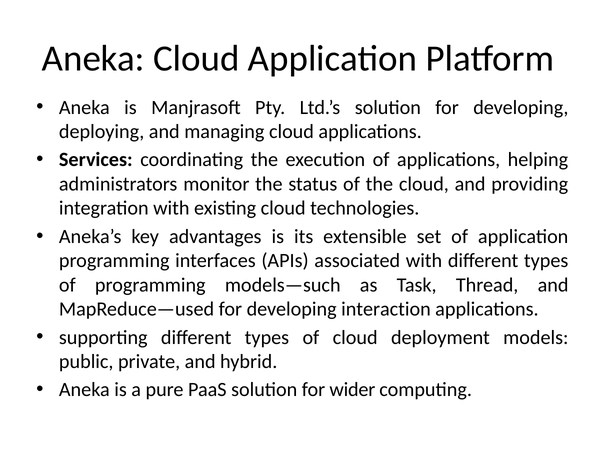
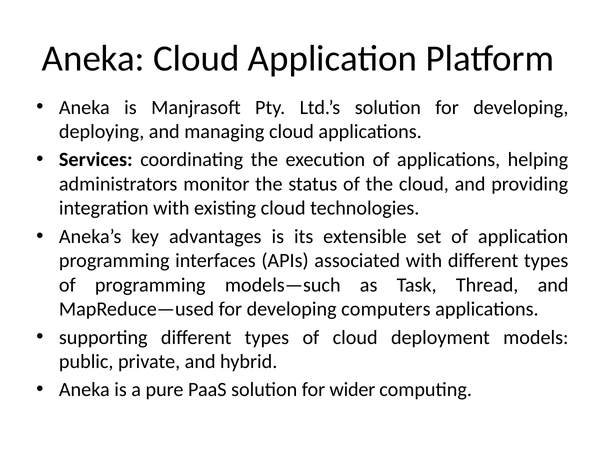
interaction: interaction -> computers
